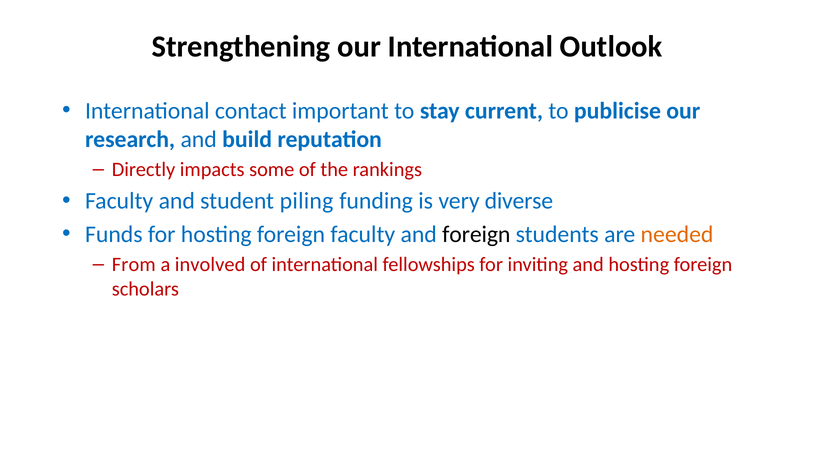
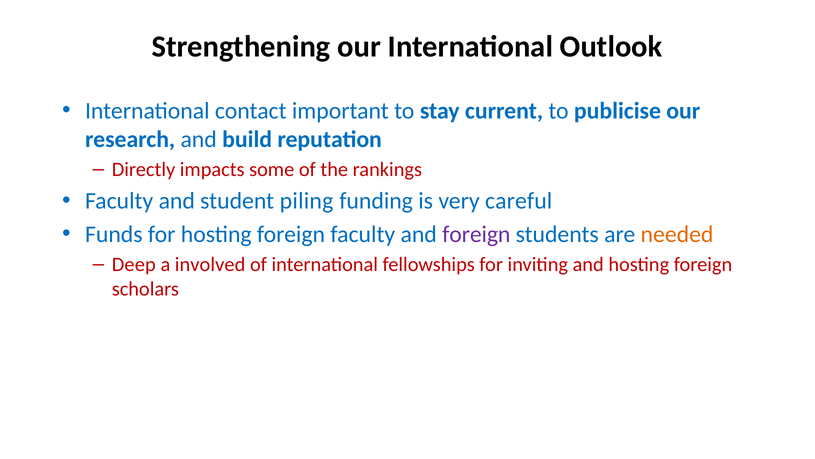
diverse: diverse -> careful
foreign at (476, 234) colour: black -> purple
From: From -> Deep
